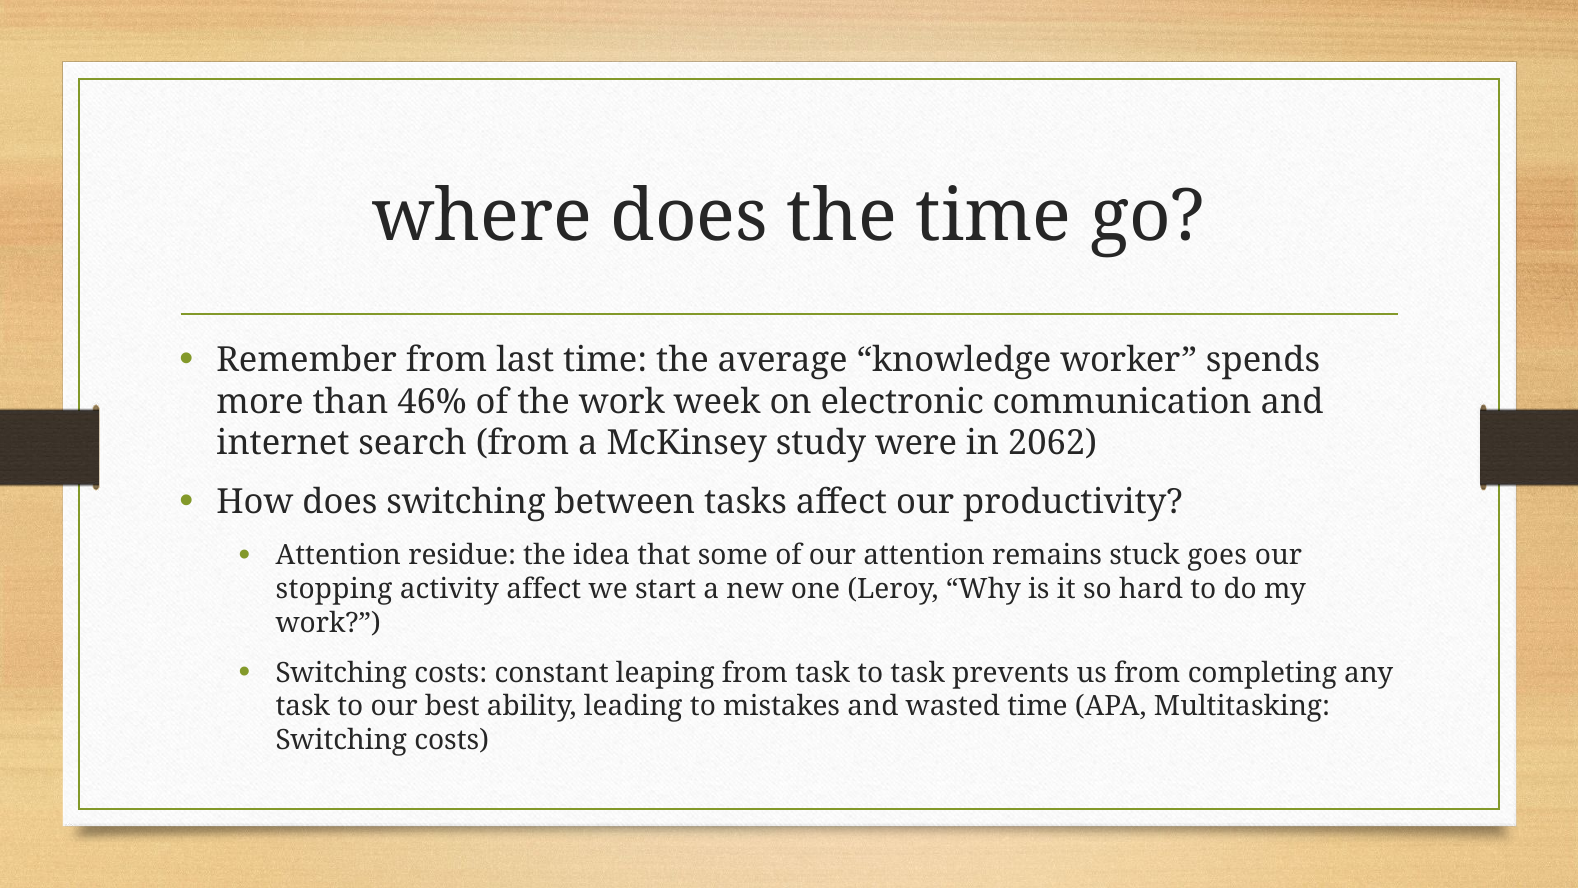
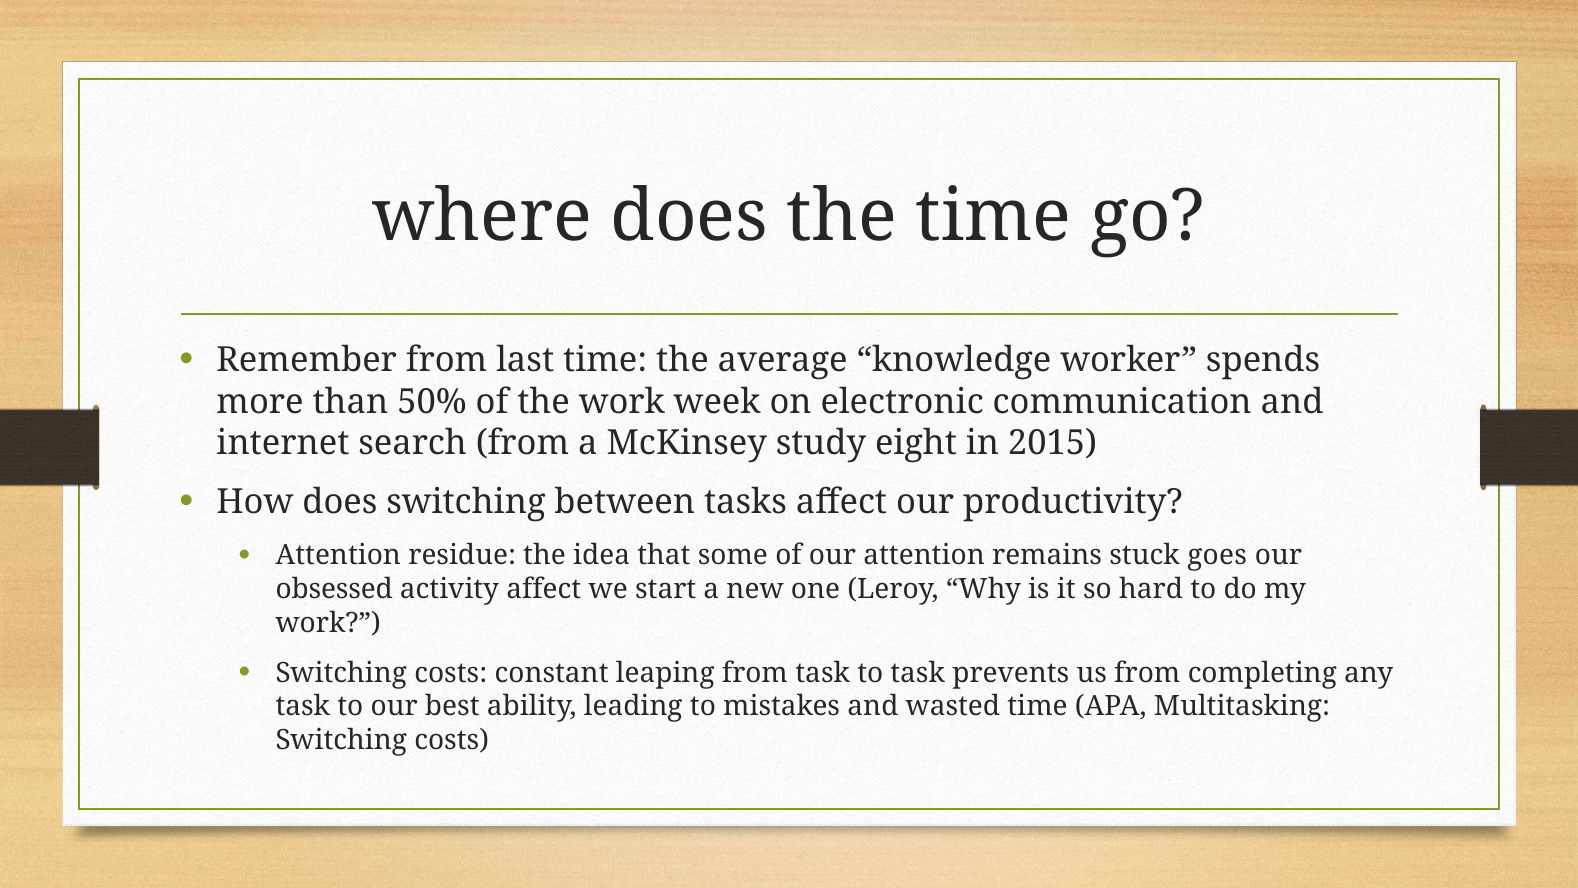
46%: 46% -> 50%
were: were -> eight
2062: 2062 -> 2015
stopping: stopping -> obsessed
